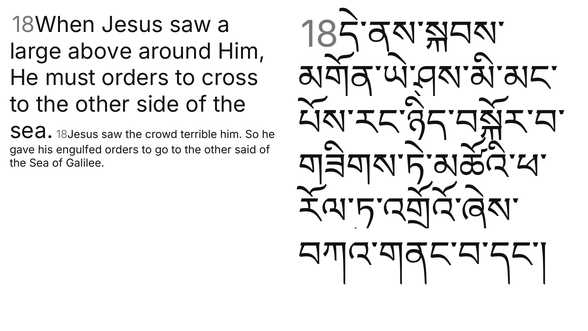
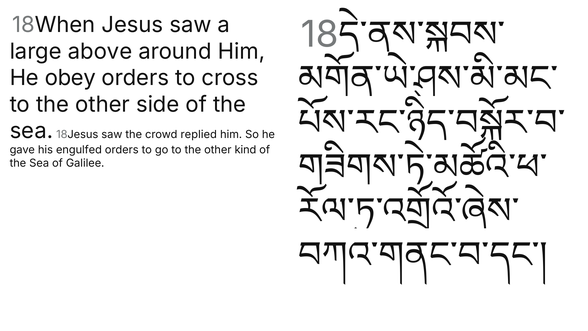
must: must -> obey
terrible: terrible -> replied
said: said -> kind
